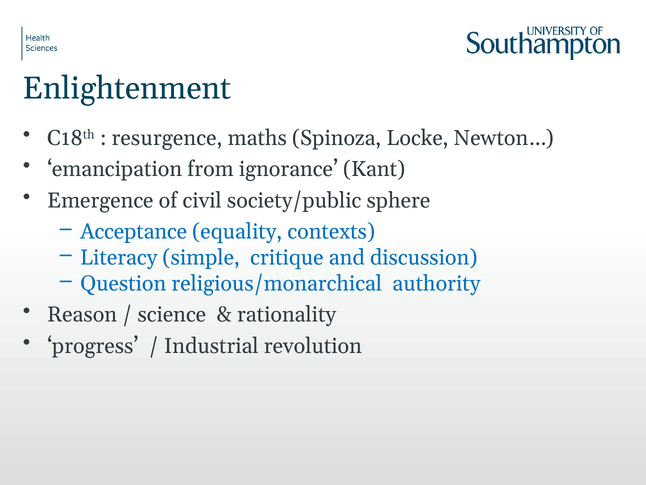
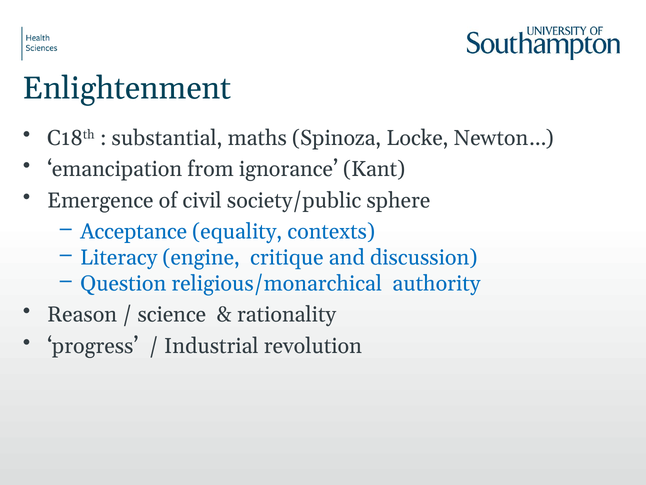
resurgence: resurgence -> substantial
simple: simple -> engine
